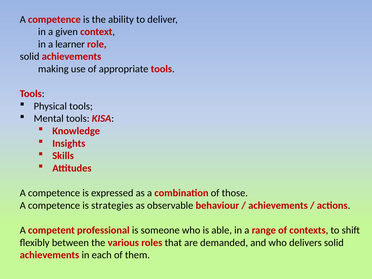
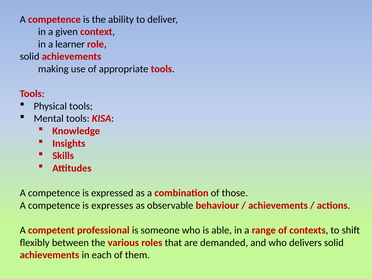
strategies: strategies -> expresses
